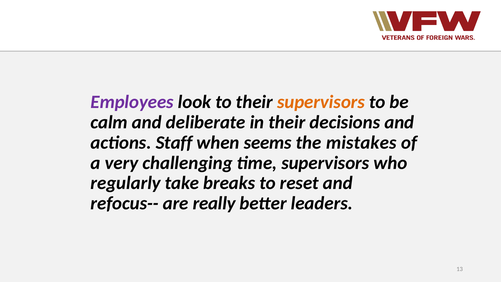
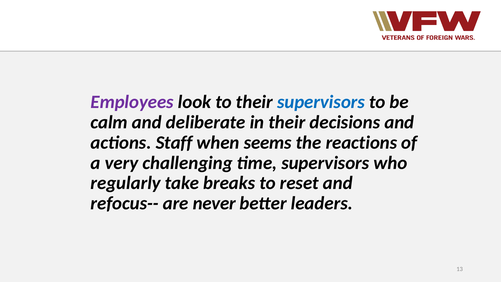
supervisors at (321, 102) colour: orange -> blue
mistakes: mistakes -> reactions
really: really -> never
